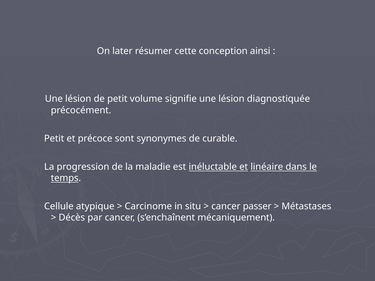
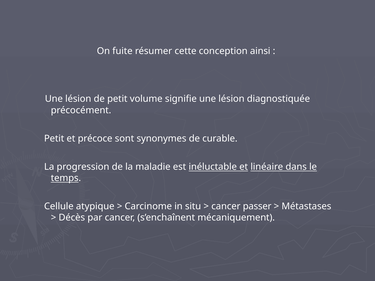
later: later -> fuite
